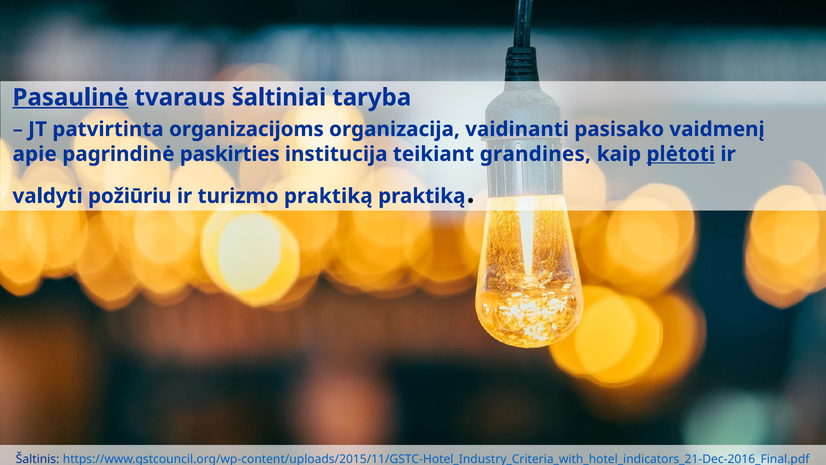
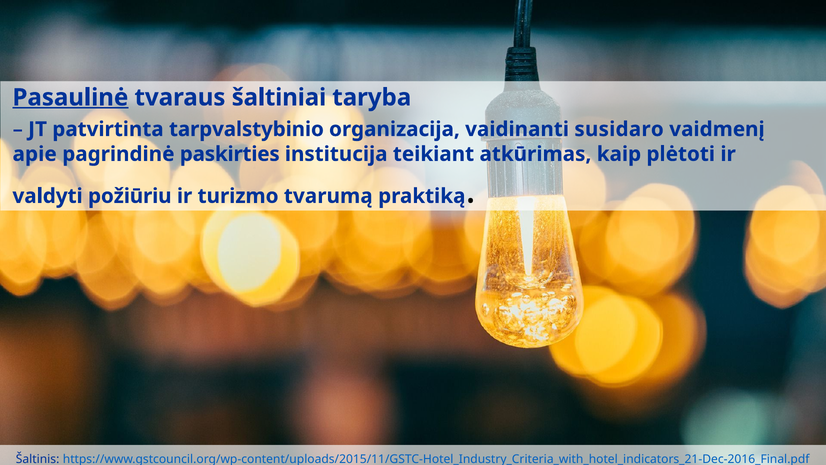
organizacijoms: organizacijoms -> tarpvalstybinio
pasisako: pasisako -> susidaro
grandines: grandines -> atkūrimas
plėtoti underline: present -> none
turizmo praktiką: praktiką -> tvarumą
